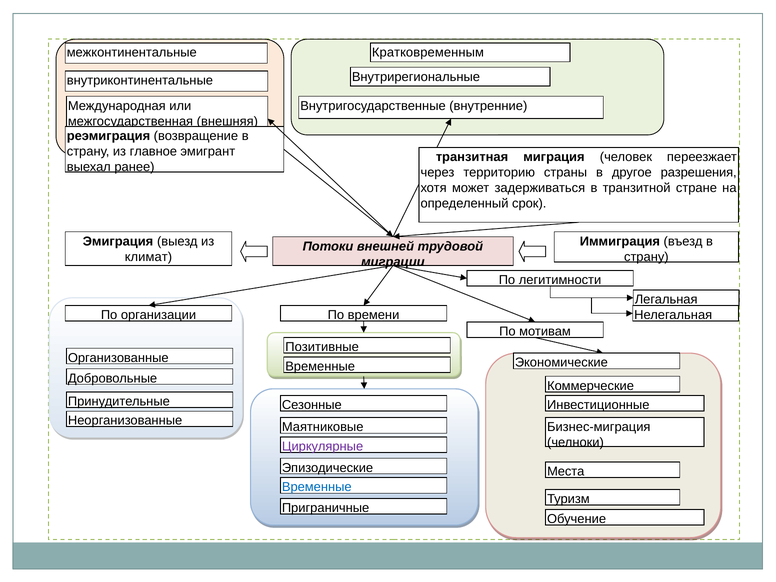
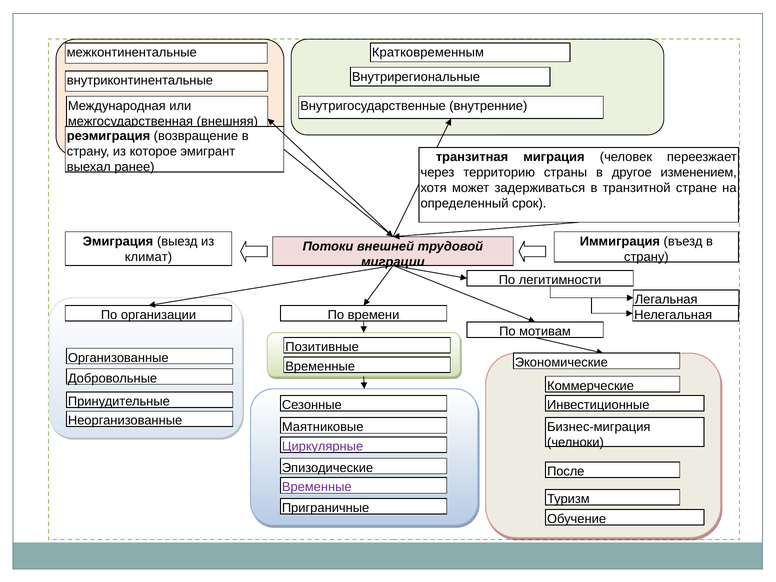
главное: главное -> которое
разрешения: разрешения -> изменением
Места: Места -> После
Временные at (317, 487) colour: blue -> purple
